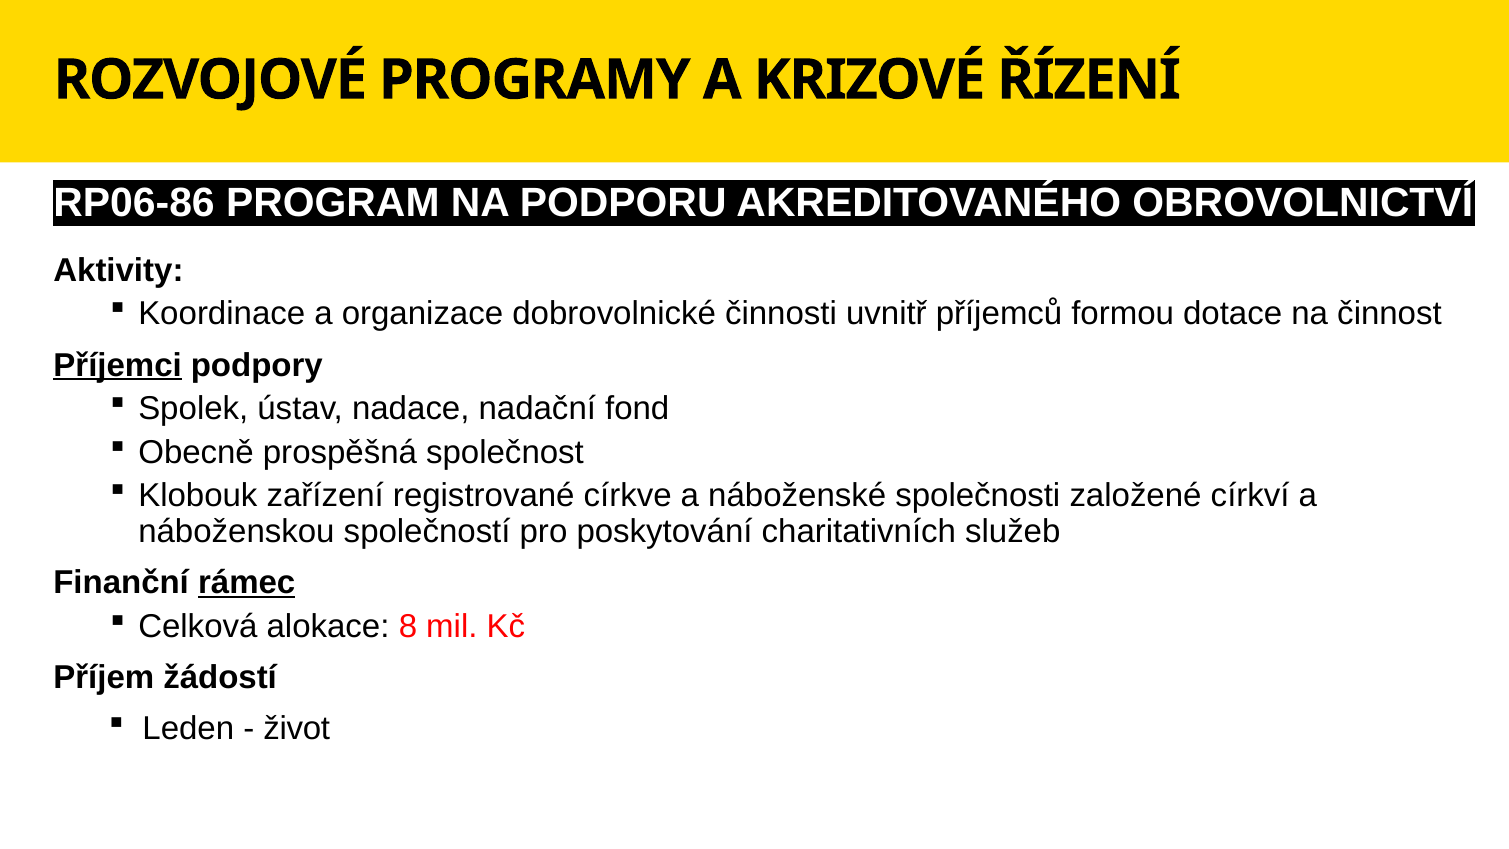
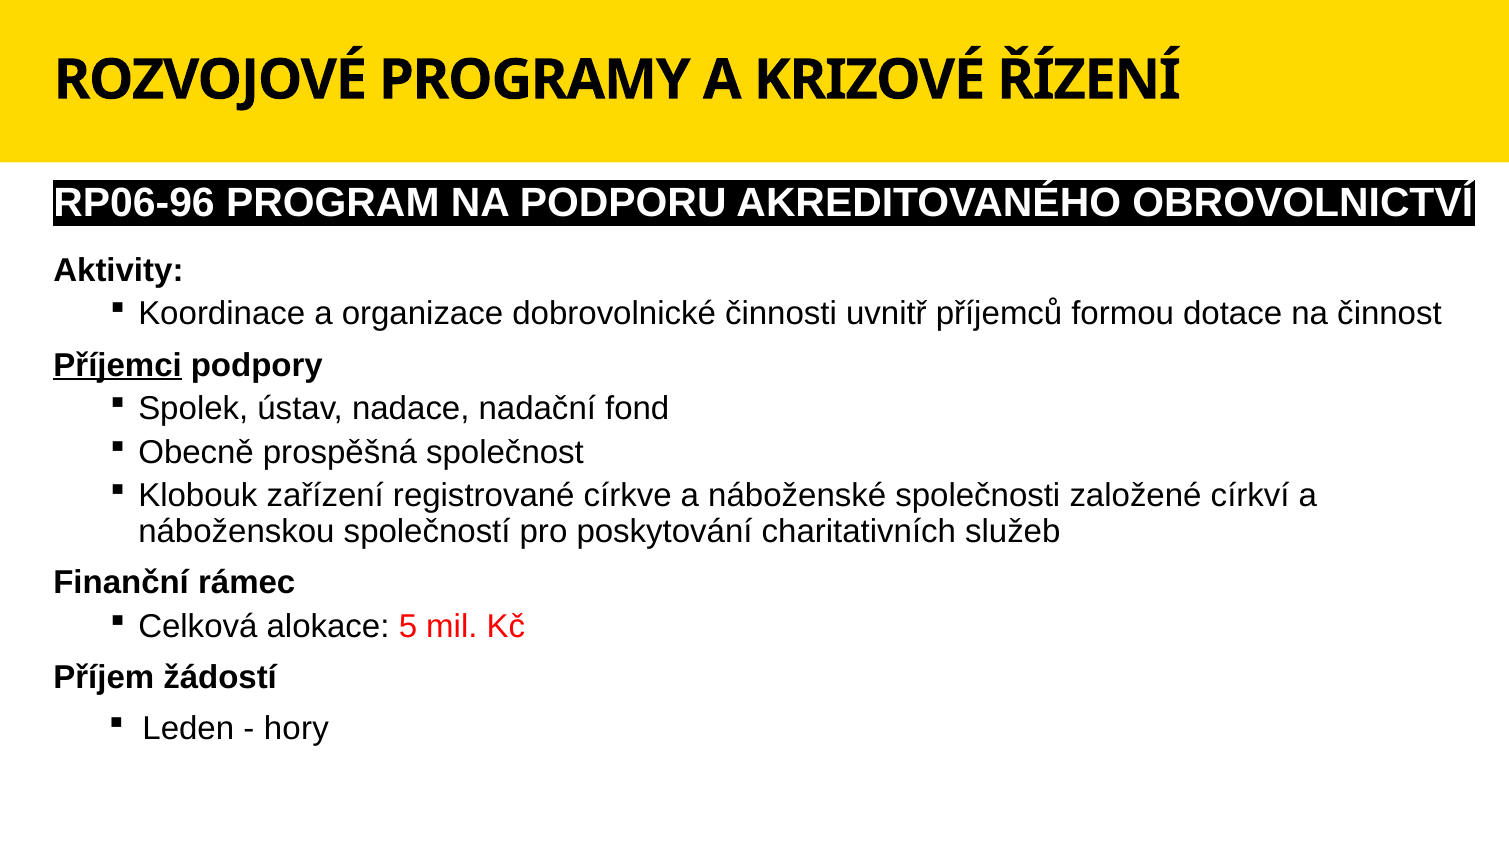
RP06-86: RP06-86 -> RP06-96
rámec underline: present -> none
8: 8 -> 5
život: život -> hory
